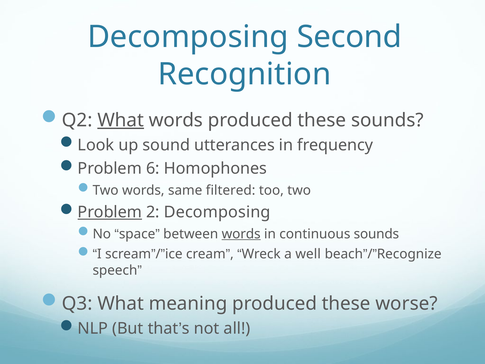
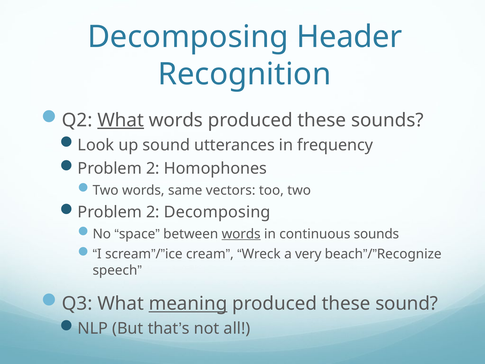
Second: Second -> Header
6 at (153, 168): 6 -> 2
filtered: filtered -> vectors
Problem at (110, 212) underline: present -> none
well: well -> very
meaning underline: none -> present
these worse: worse -> sound
